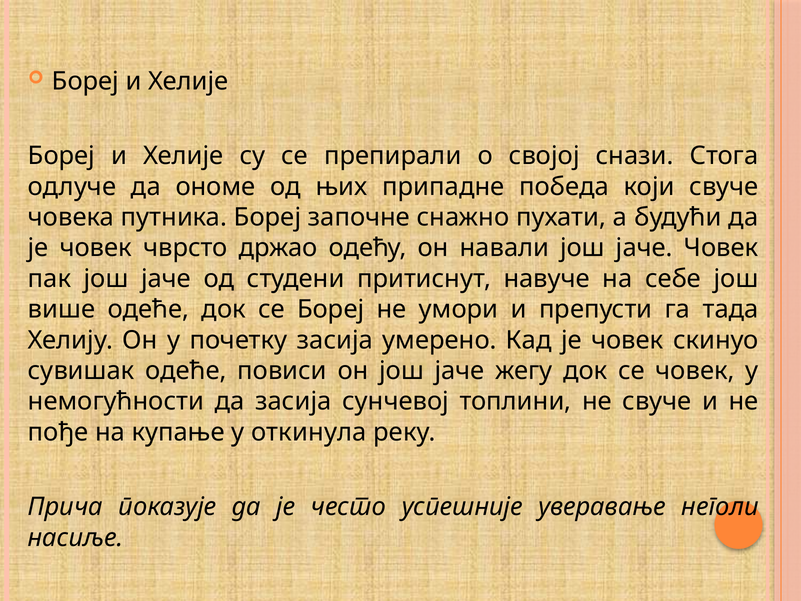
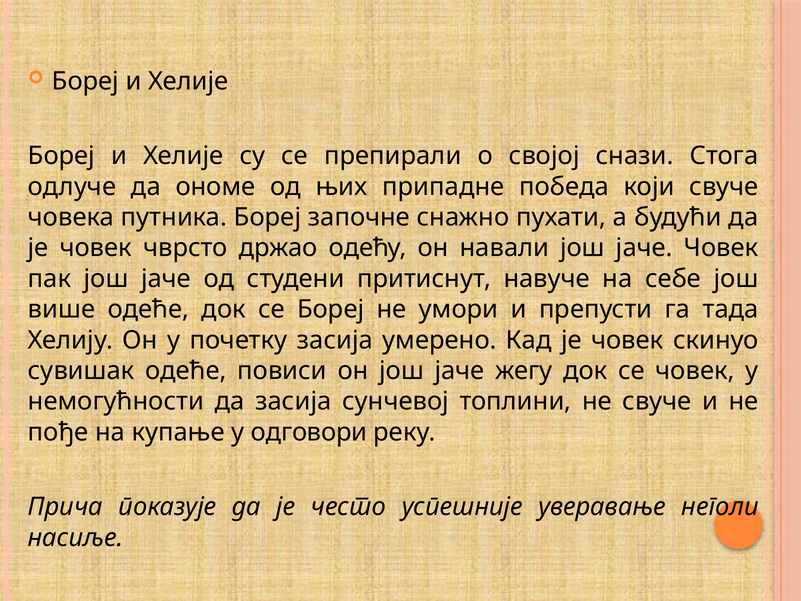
откинула: откинула -> одговори
